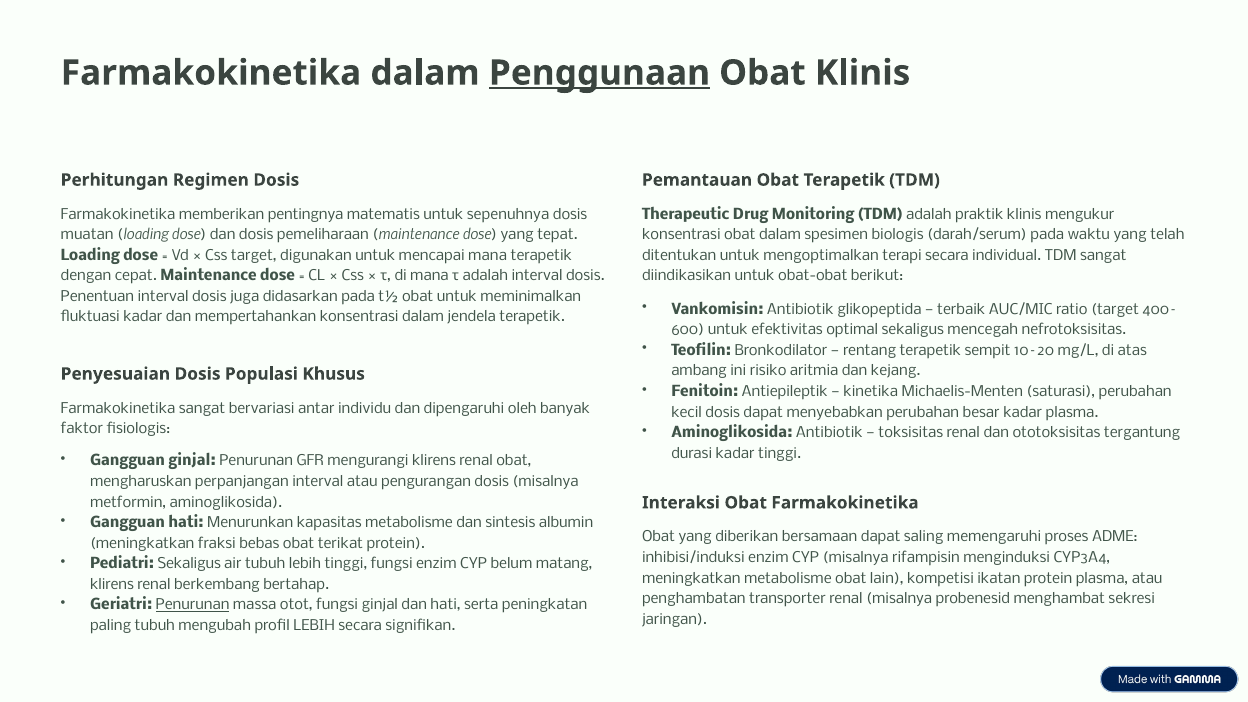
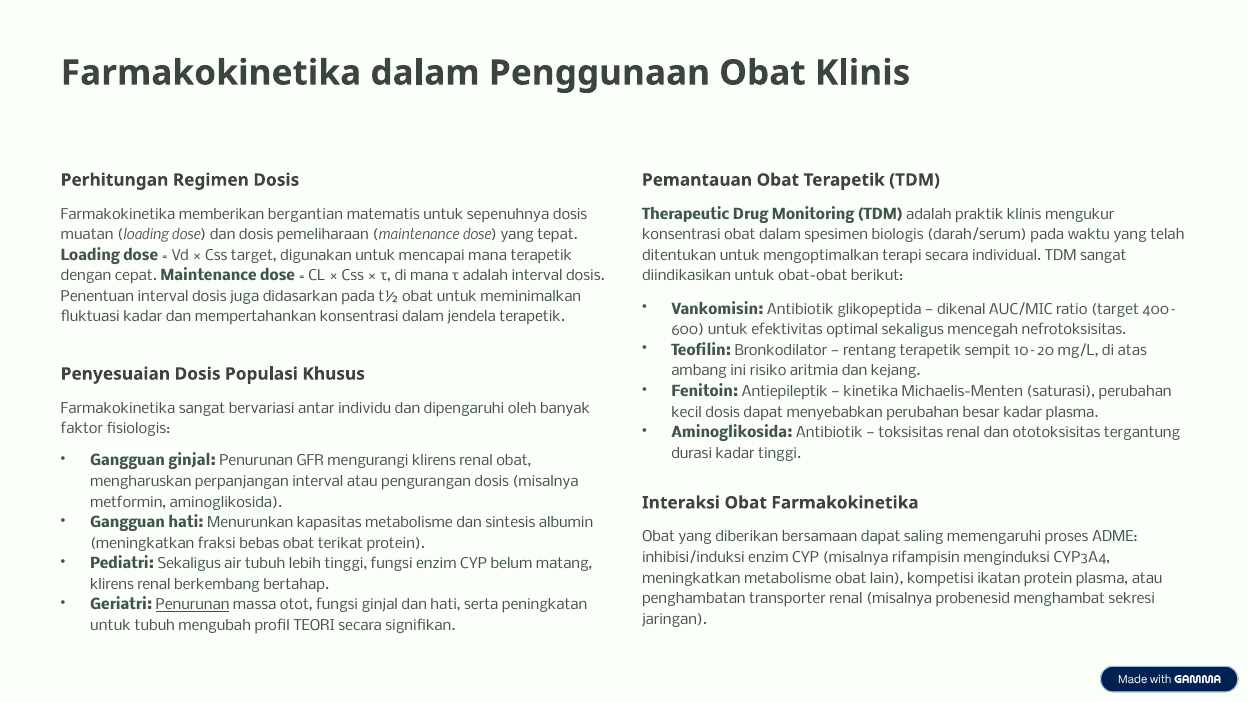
Penggunaan underline: present -> none
pentingnya: pentingnya -> bergantian
terbaik: terbaik -> dikenal
paling at (111, 626): paling -> untuk
profil LEBIH: LEBIH -> TEORI
